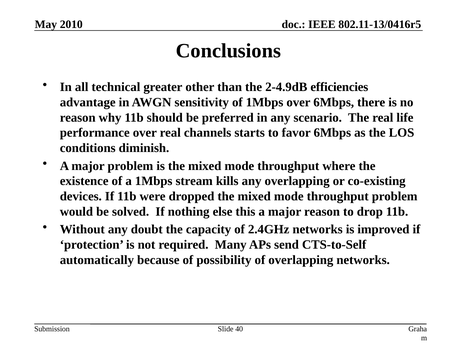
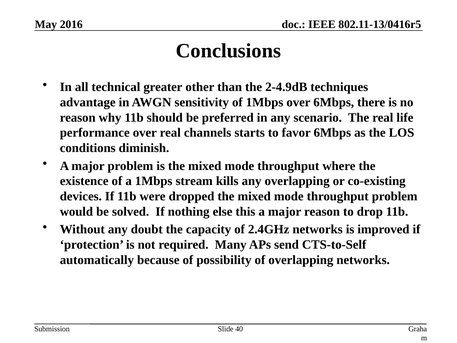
2010: 2010 -> 2016
efficiencies: efficiencies -> techniques
